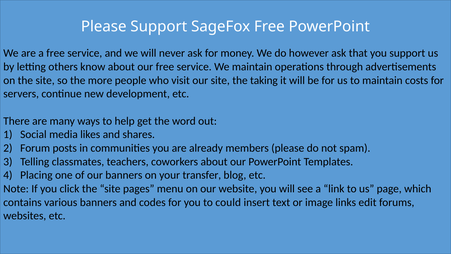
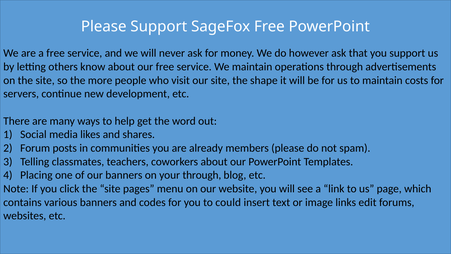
taking: taking -> shape
your transfer: transfer -> through
